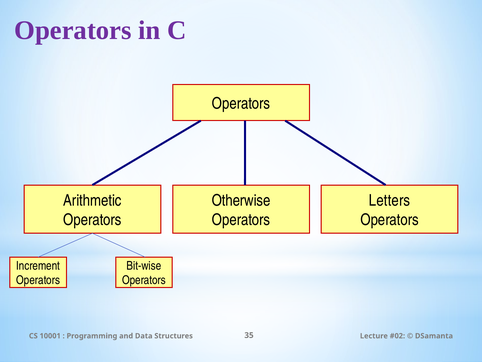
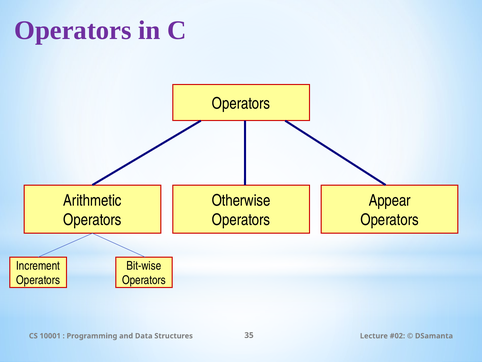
Letters: Letters -> Appear
